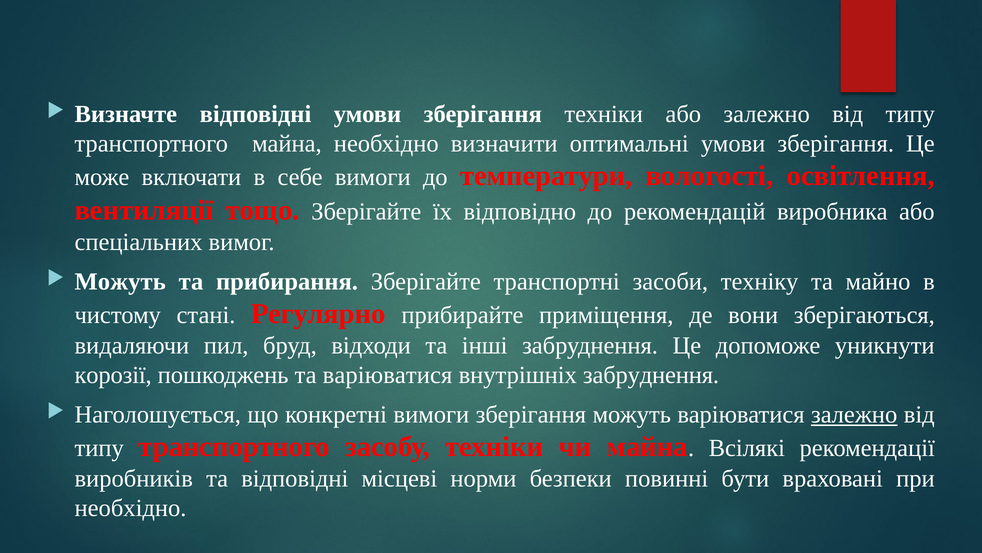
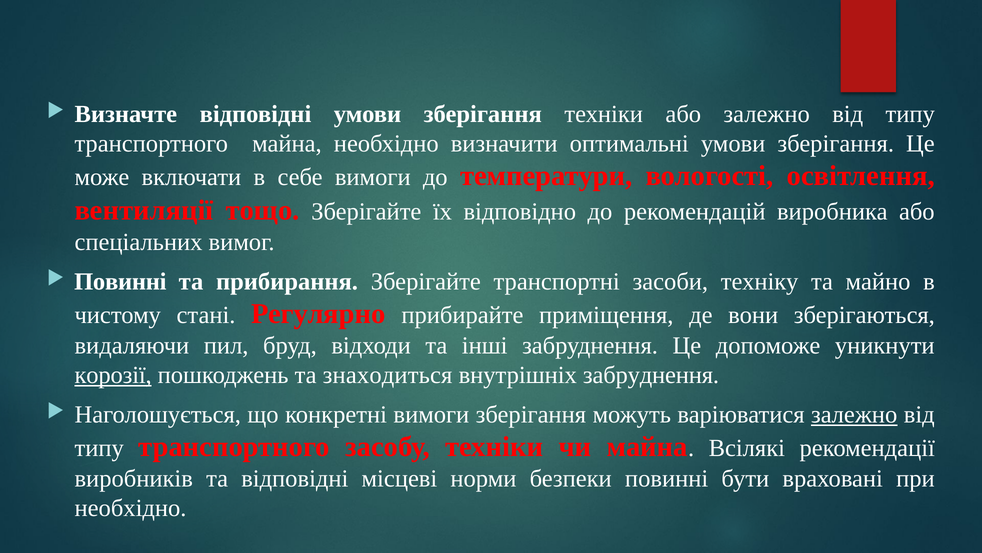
Можуть at (120, 281): Можуть -> Повинні
корозії underline: none -> present
та варіюватися: варіюватися -> знаходиться
